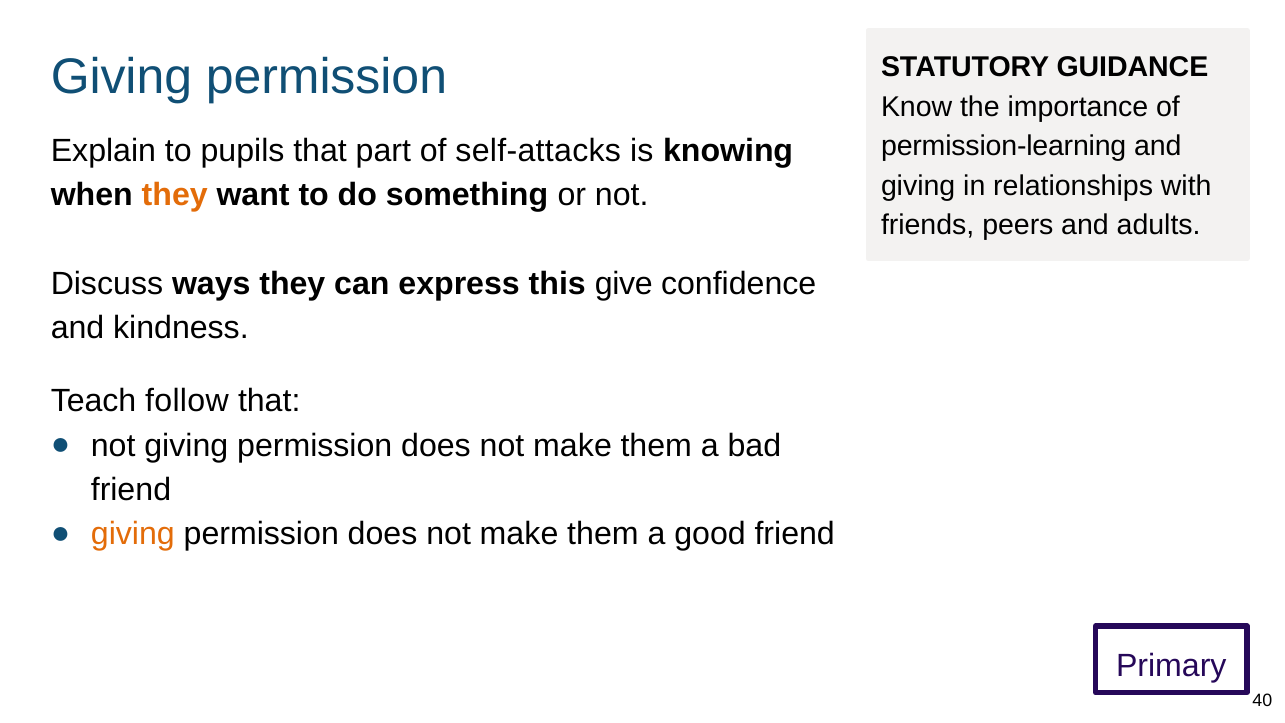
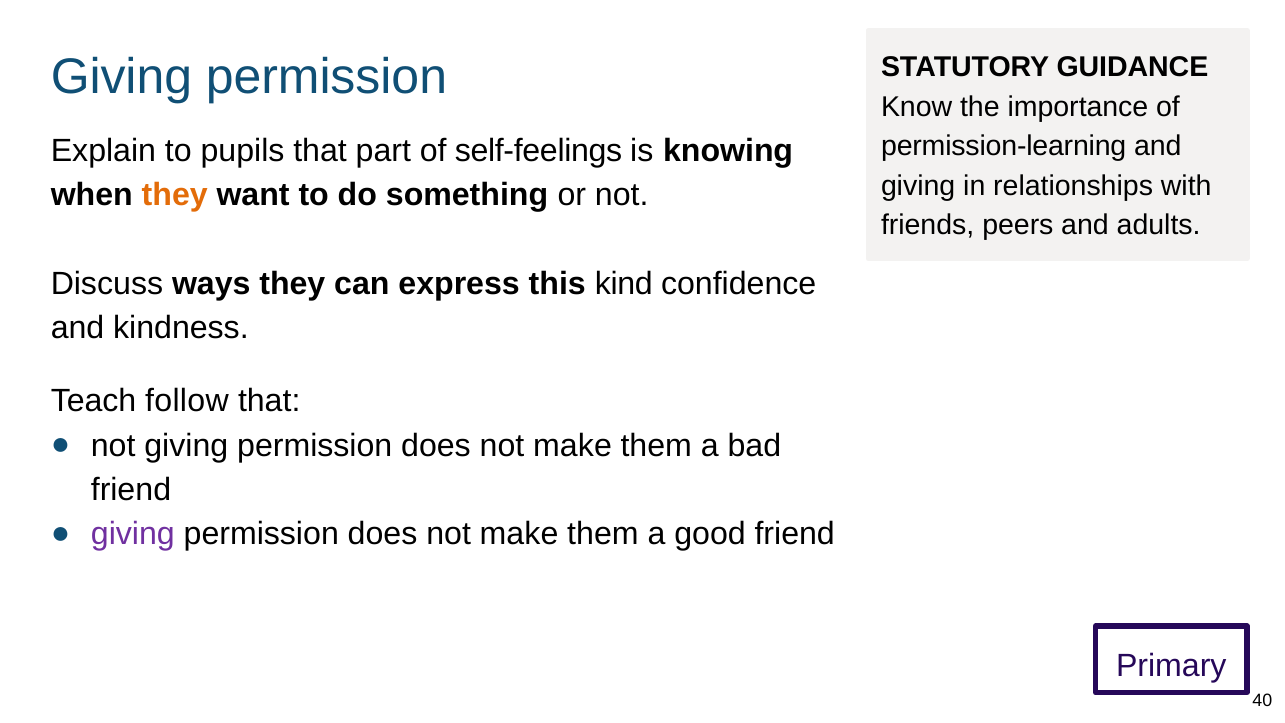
self-attacks: self-attacks -> self-feelings
give: give -> kind
giving at (133, 534) colour: orange -> purple
